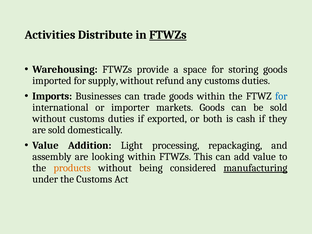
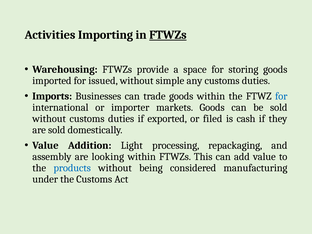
Distribute: Distribute -> Importing
supply: supply -> issued
refund: refund -> simple
both: both -> filed
products colour: orange -> blue
manufacturing underline: present -> none
